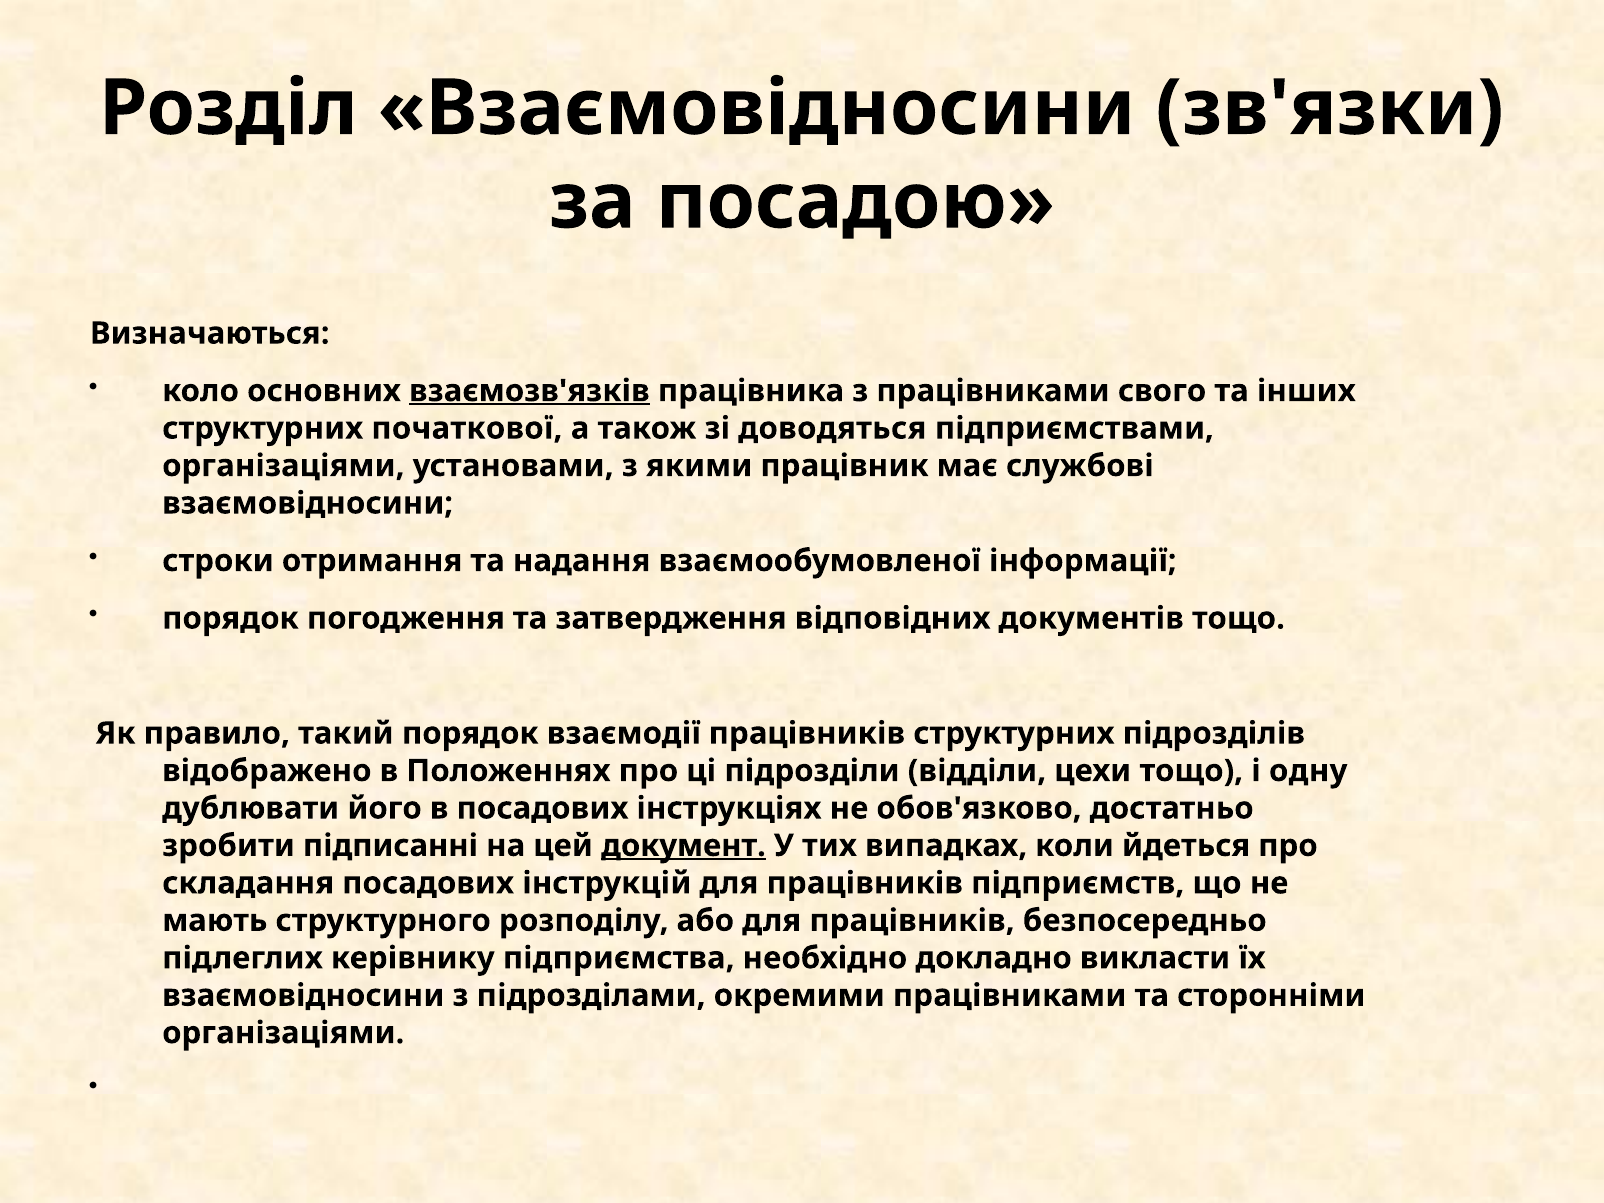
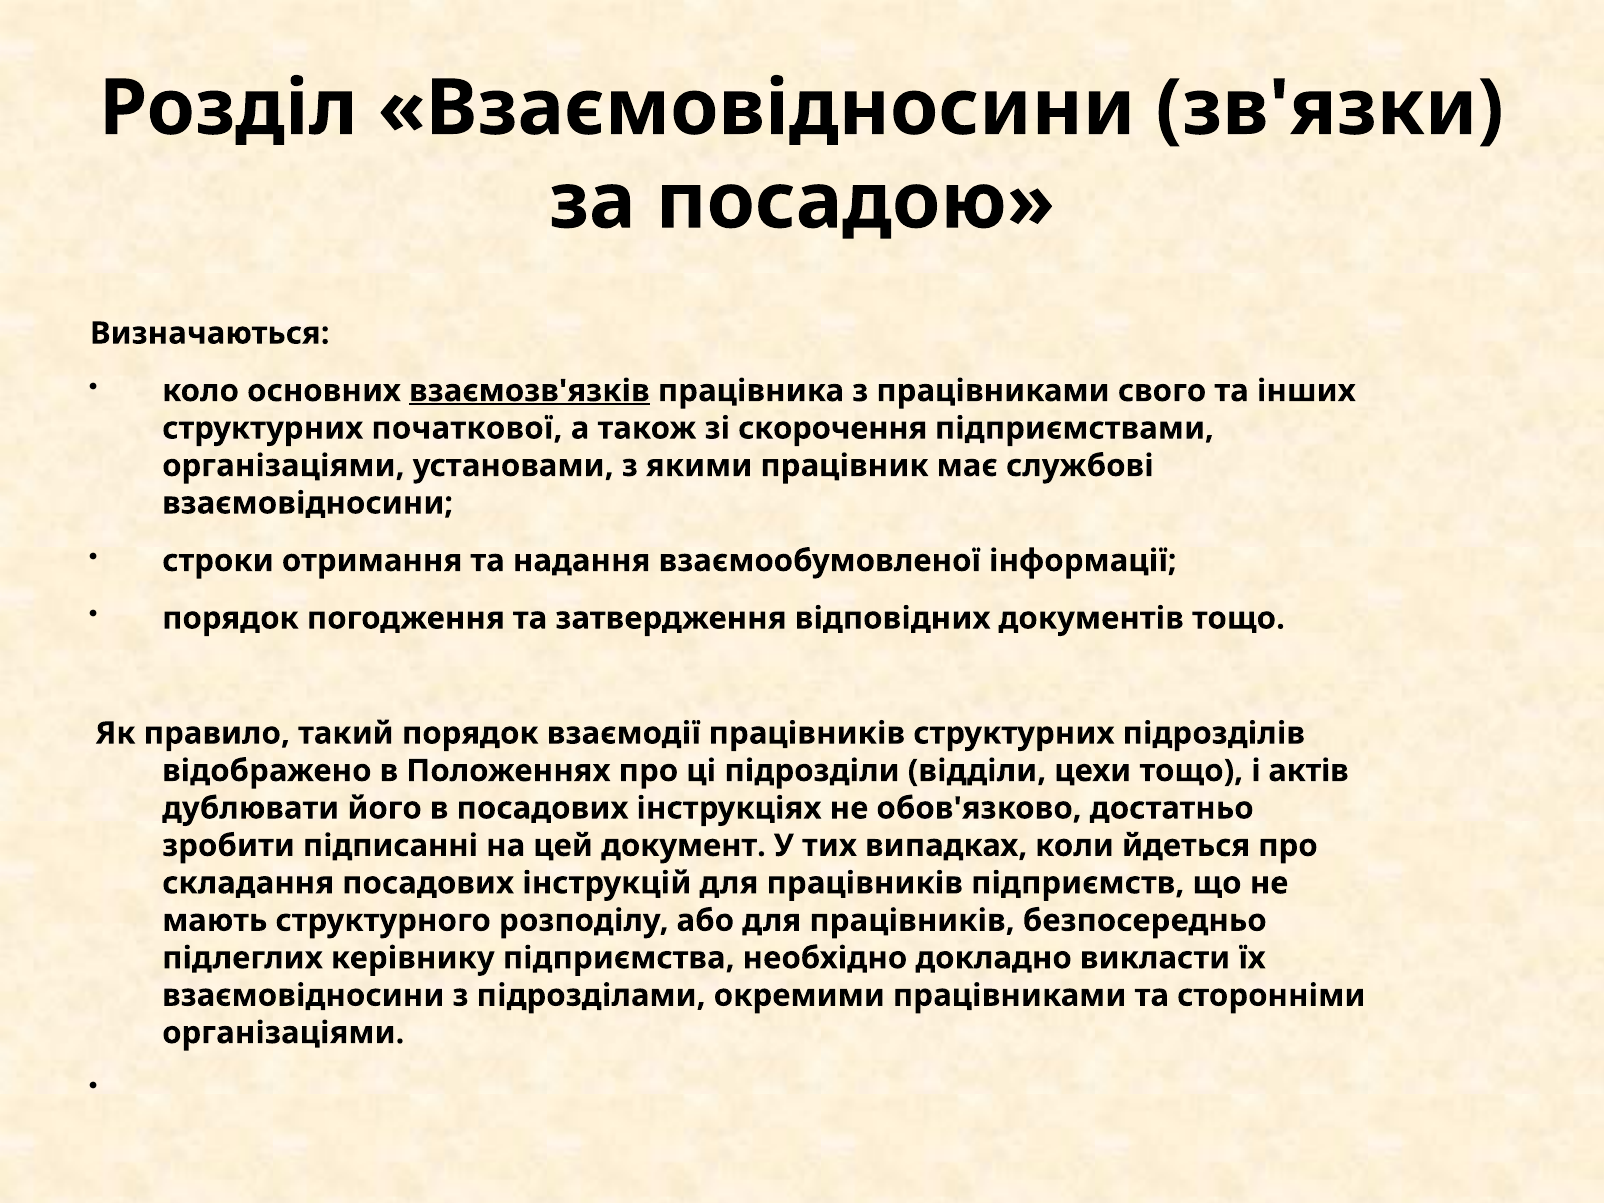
доводяться: доводяться -> скорочення
одну: одну -> актів
документ underline: present -> none
